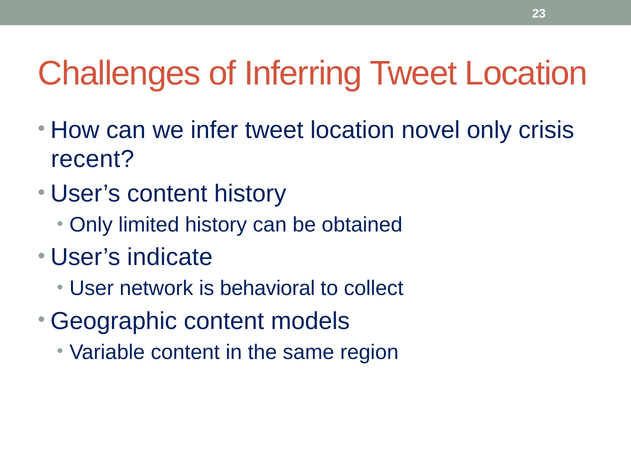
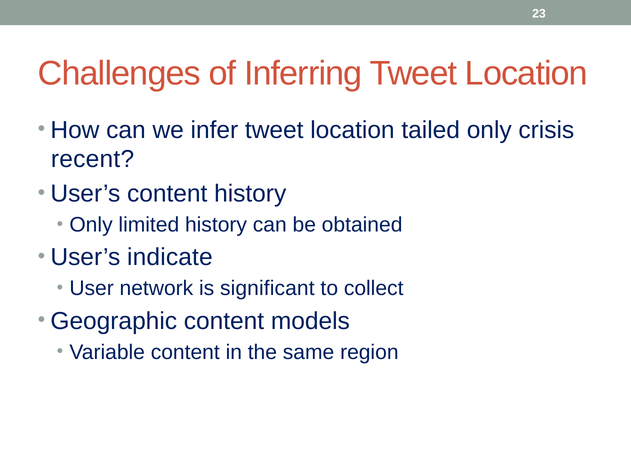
novel: novel -> tailed
behavioral: behavioral -> significant
